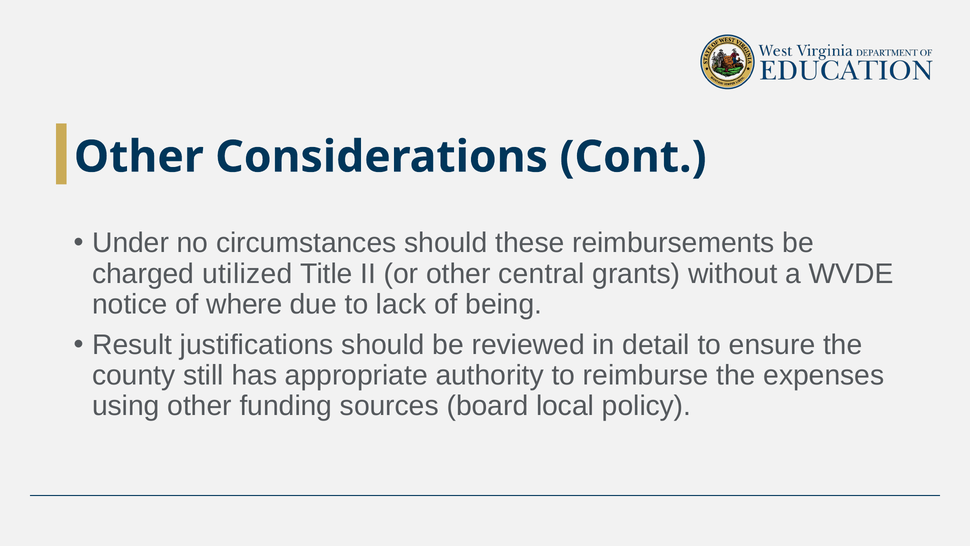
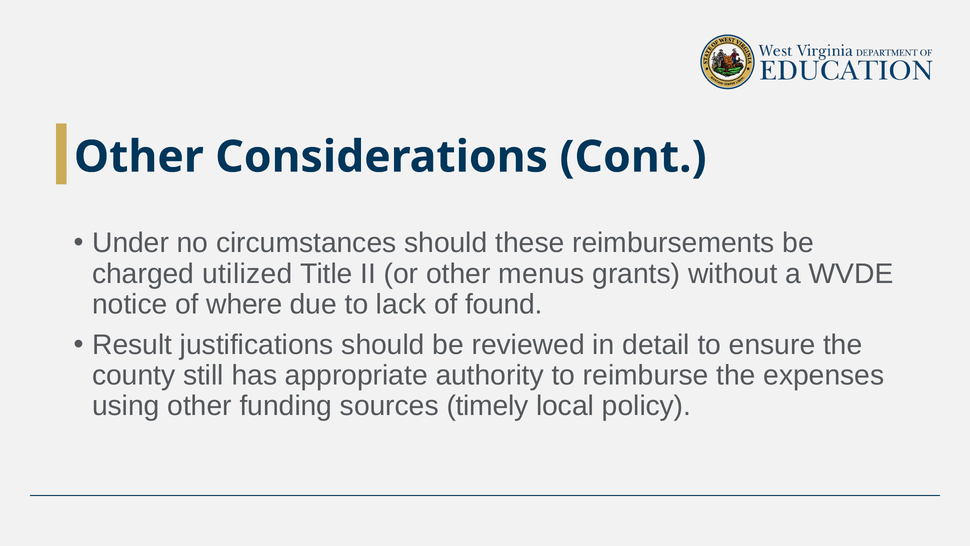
central: central -> menus
being: being -> found
board: board -> timely
